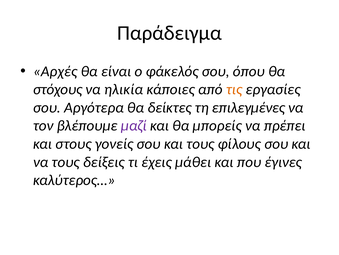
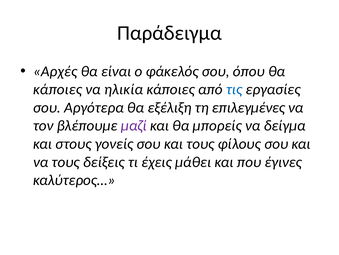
στόχους at (58, 89): στόχους -> κάποιες
τις colour: orange -> blue
δείκτες: δείκτες -> εξέλιξη
πρέπει: πρέπει -> δείγμα
